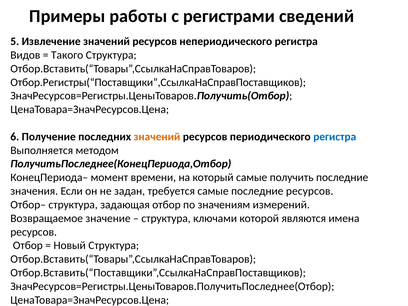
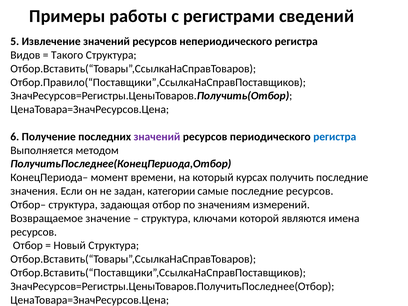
Отбор.Регистры(“Поставщики”,СсылкаНаСправПоставщиков: Отбор.Регистры(“Поставщики”,СсылкаНаСправПоставщиков -> Отбор.Правило(“Поставщики”,СсылкаНаСправПоставщиков
значений at (157, 137) colour: orange -> purple
который самые: самые -> курсах
требуется: требуется -> категории
